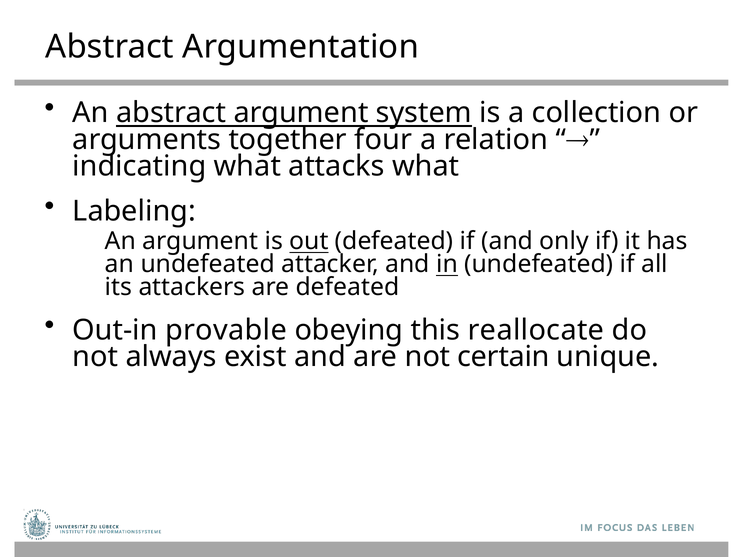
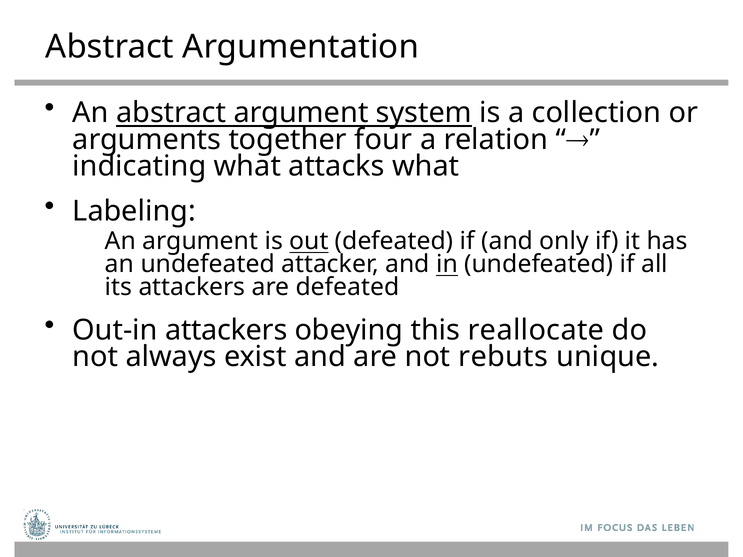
Out-in provable: provable -> attackers
certain: certain -> rebuts
